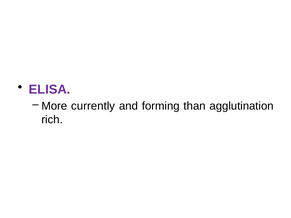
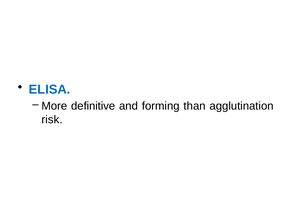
ELISA colour: purple -> blue
currently: currently -> definitive
rich: rich -> risk
